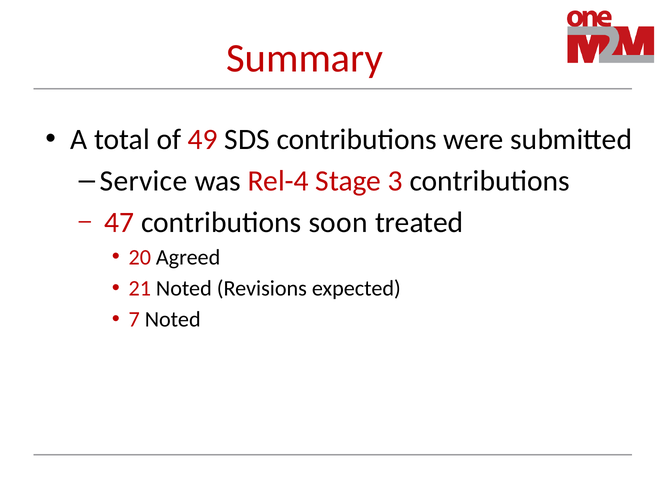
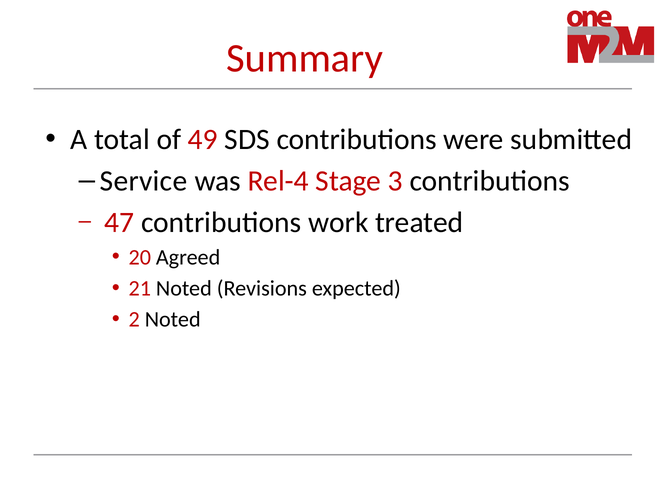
soon: soon -> work
7: 7 -> 2
